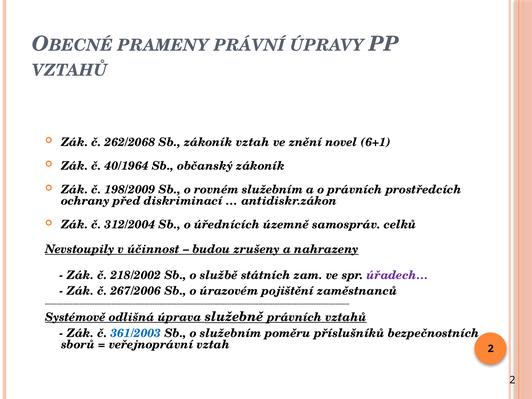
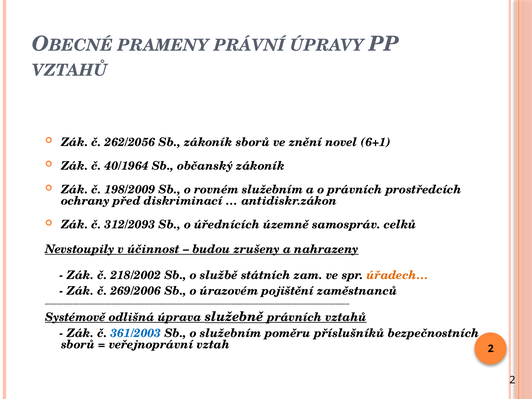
262/2068: 262/2068 -> 262/2056
zákoník vztah: vztah -> sborů
312/2004: 312/2004 -> 312/2093
úřadech… colour: purple -> orange
267/2006: 267/2006 -> 269/2006
